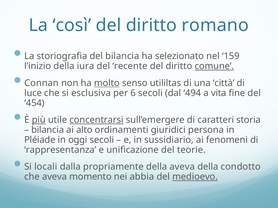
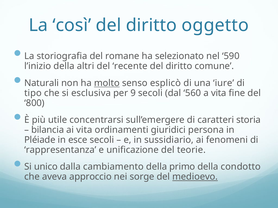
romano: romano -> oggetto
del bilancia: bilancia -> romane
159: 159 -> 590
iura: iura -> altri
comune underline: present -> none
Connan: Connan -> Naturali
utililtas: utililtas -> esplicò
città: città -> iure
luce: luce -> tipo
6: 6 -> 9
494: 494 -> 560
454: 454 -> 800
più underline: present -> none
concentrarsi underline: present -> none
ai alto: alto -> vita
oggi: oggi -> esce
locali: locali -> unico
propriamente: propriamente -> cambiamento
della aveva: aveva -> primo
momento: momento -> approccio
abbia: abbia -> sorge
